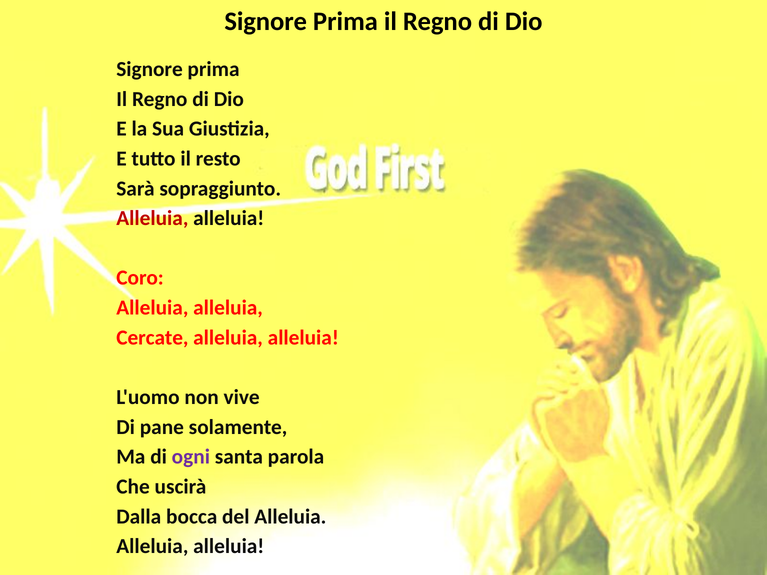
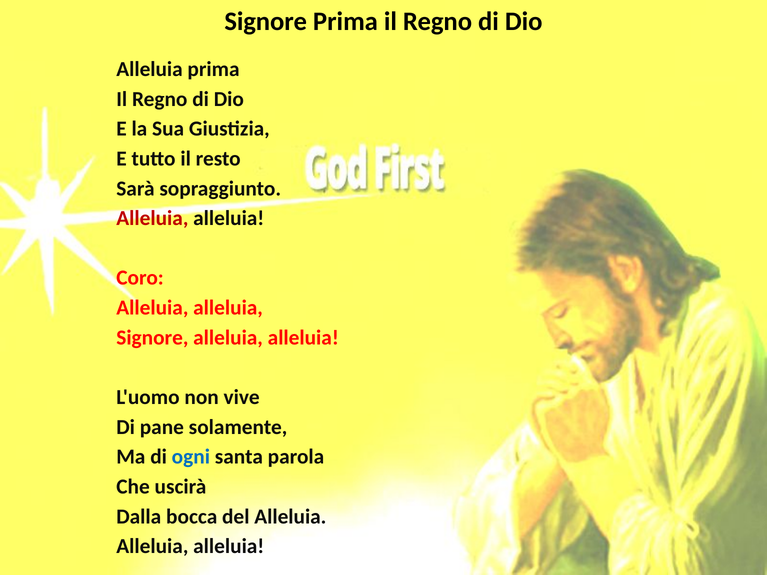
Signore at (150, 69): Signore -> Alleluia
Cercate at (152, 338): Cercate -> Signore
ogni colour: purple -> blue
